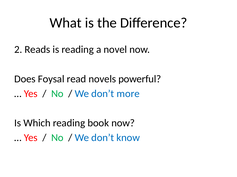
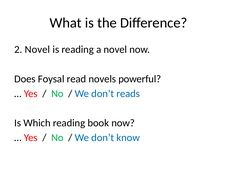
2 Reads: Reads -> Novel
more: more -> reads
